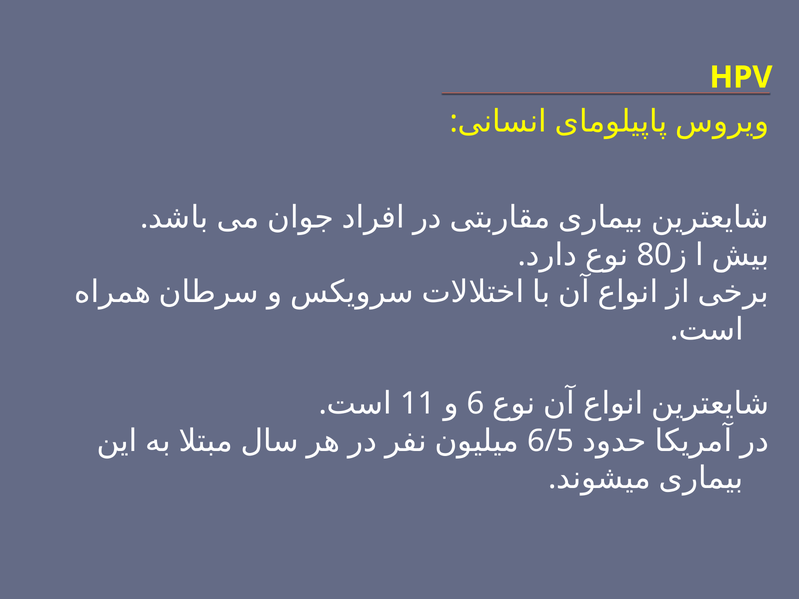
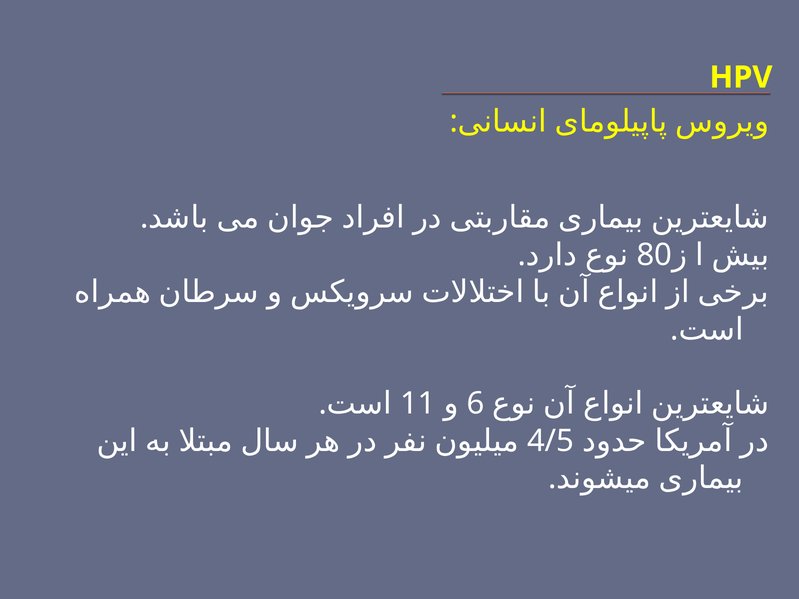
6/5: 6/5 -> 4/5
